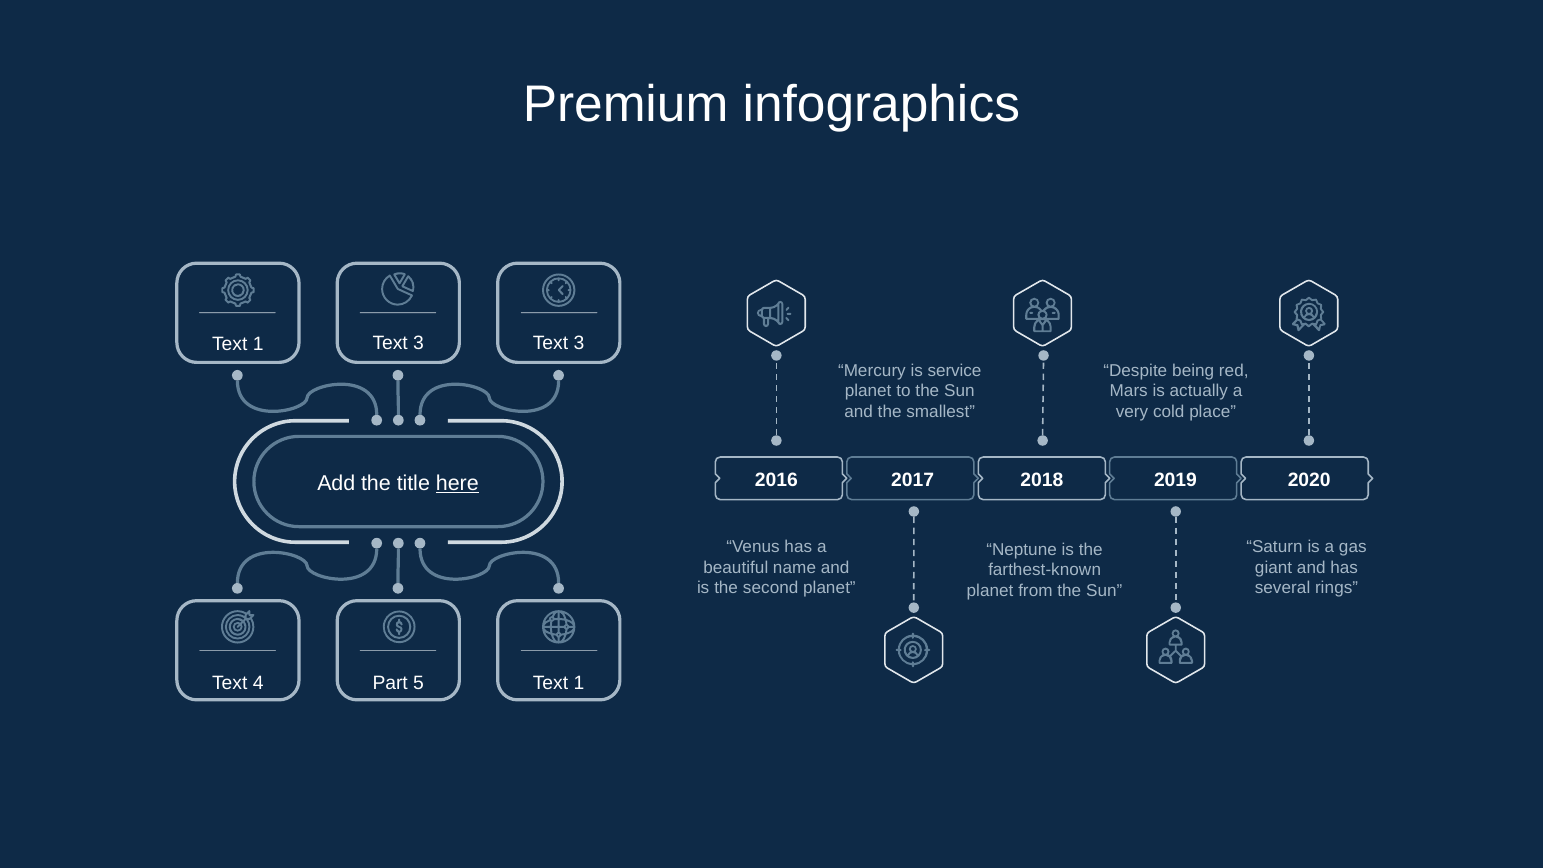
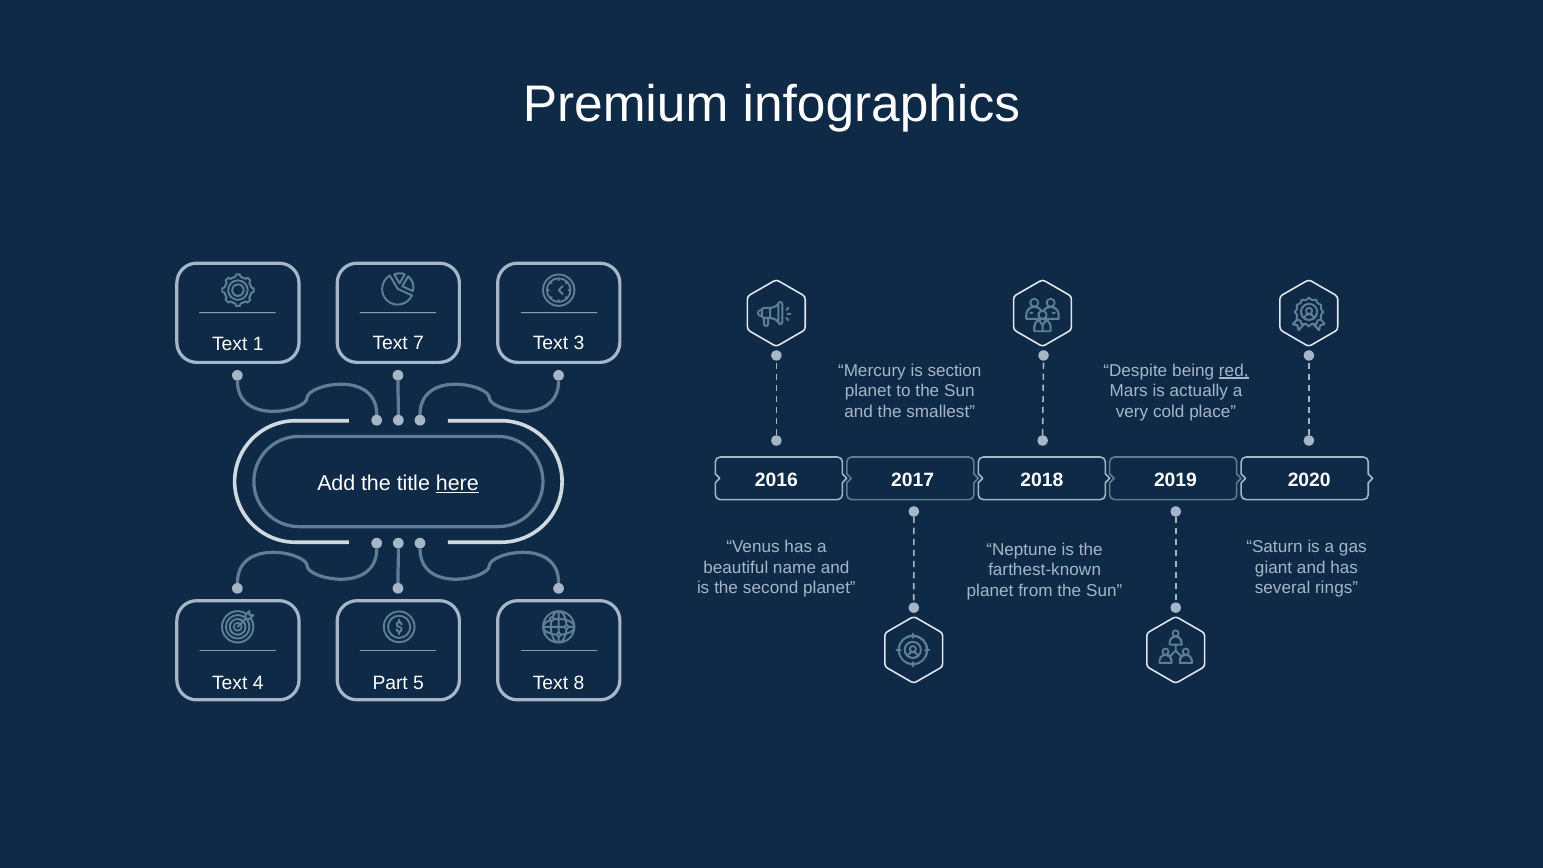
1 Text 3: 3 -> 7
service: service -> section
red underline: none -> present
5 Text 1: 1 -> 8
